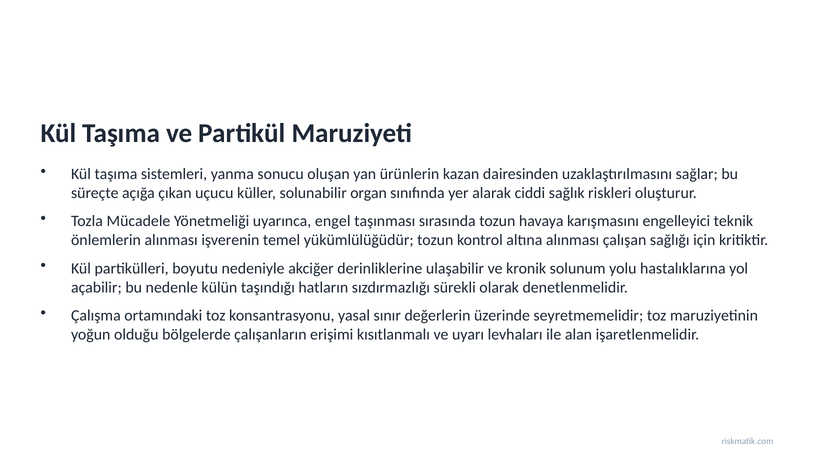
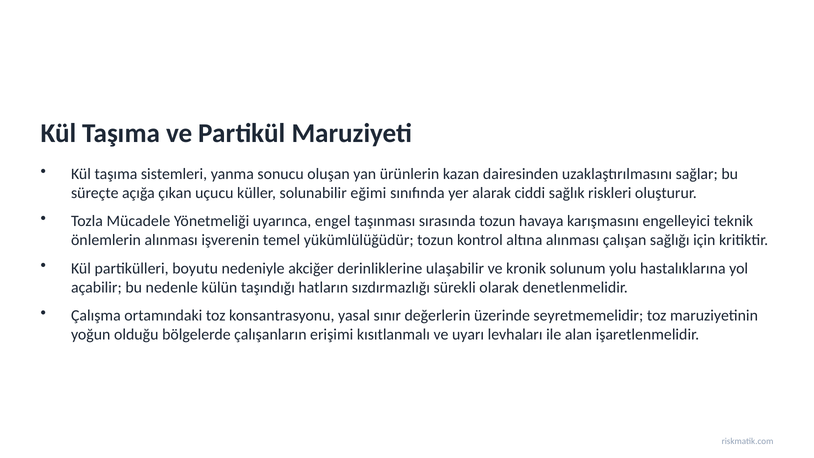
organ: organ -> eğimi
